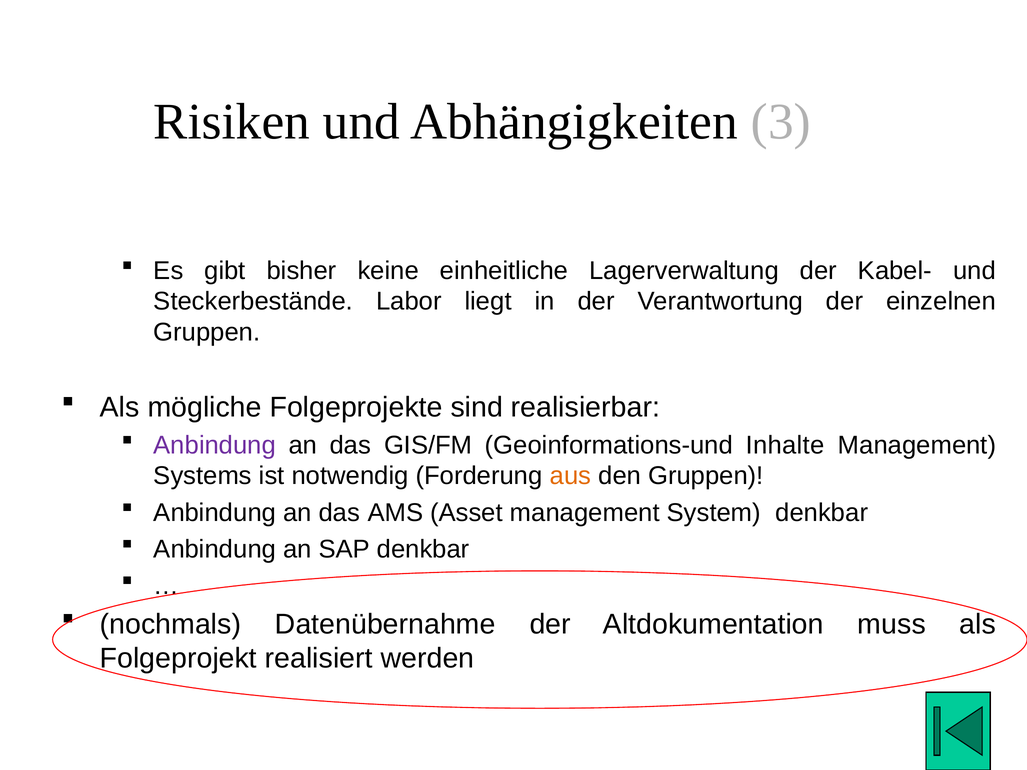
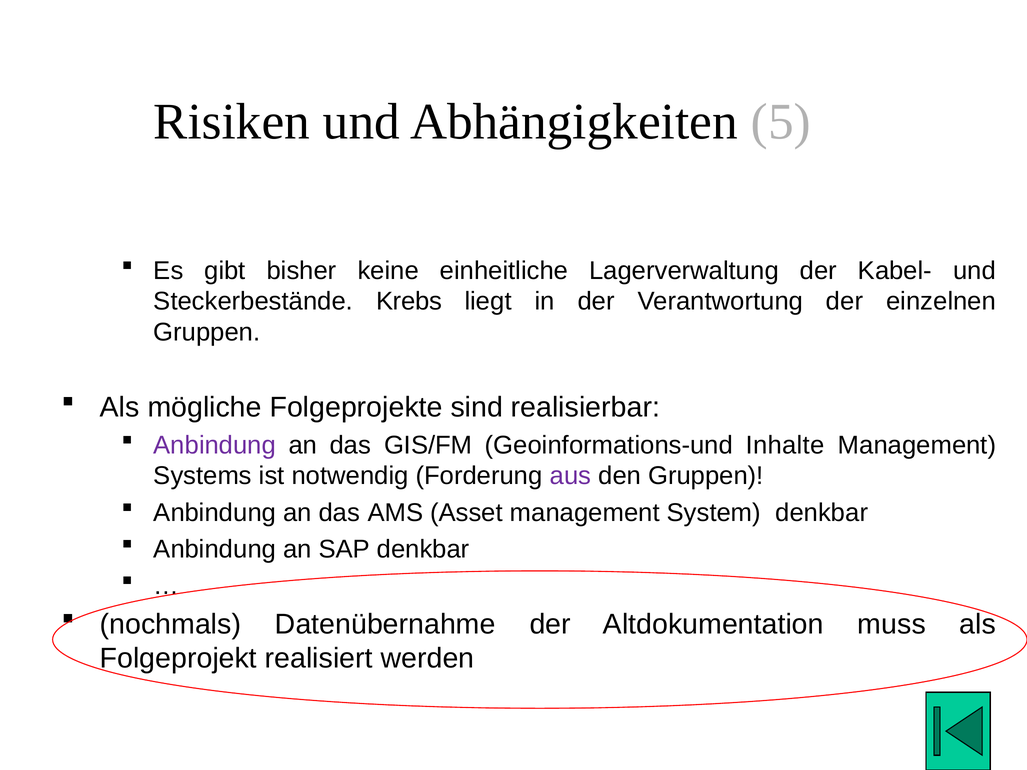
3: 3 -> 5
Labor: Labor -> Krebs
aus colour: orange -> purple
